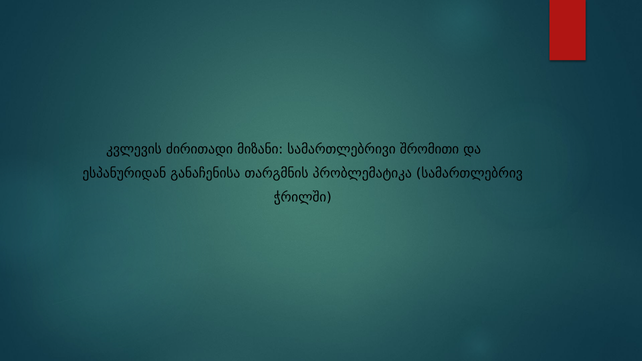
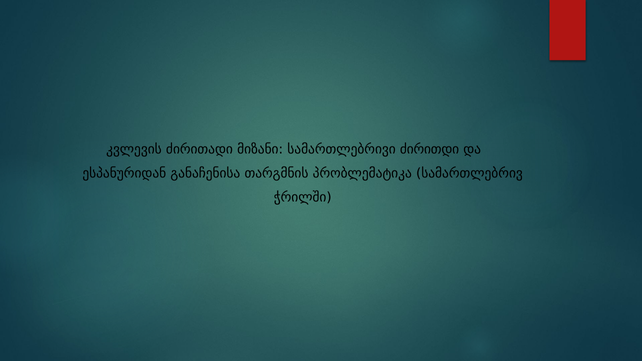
შრომითი: შრომითი -> ძირითდი
